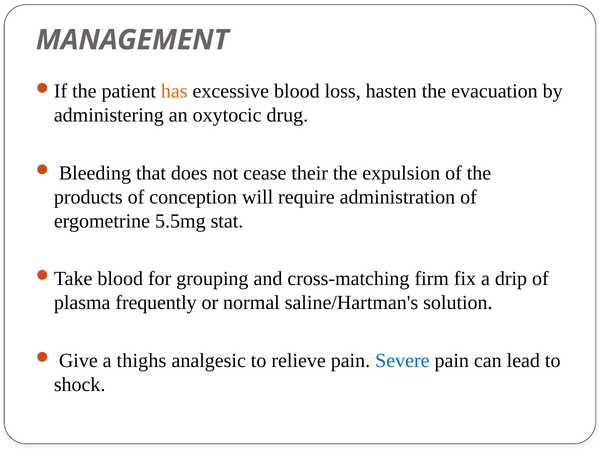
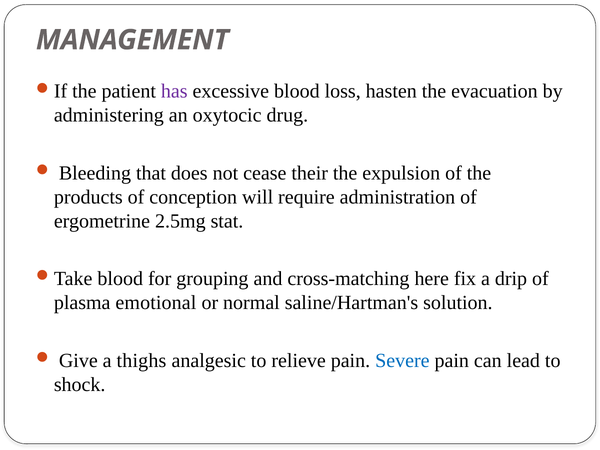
has colour: orange -> purple
5.5mg: 5.5mg -> 2.5mg
firm: firm -> here
frequently: frequently -> emotional
